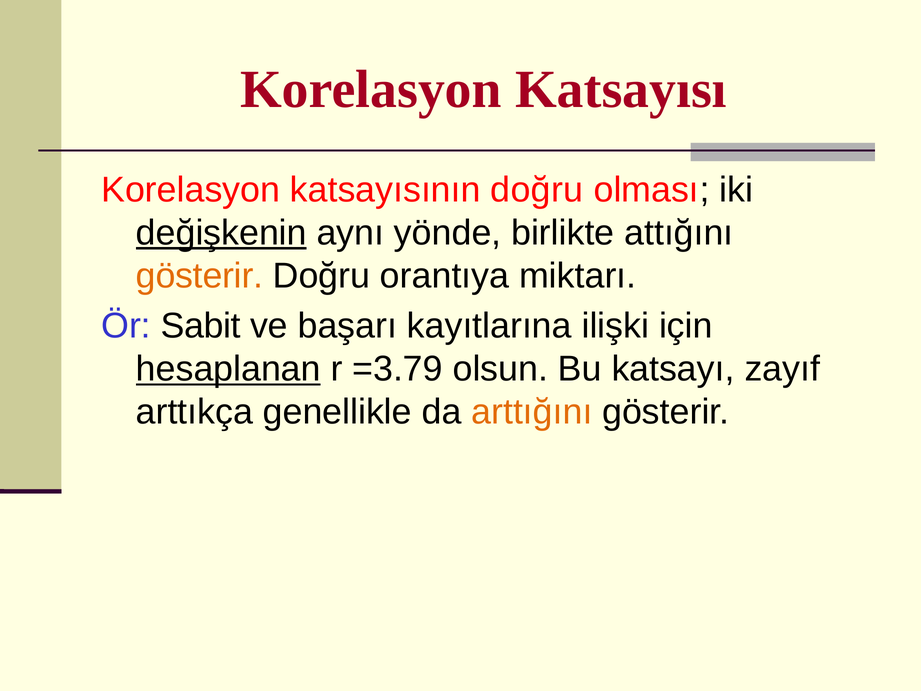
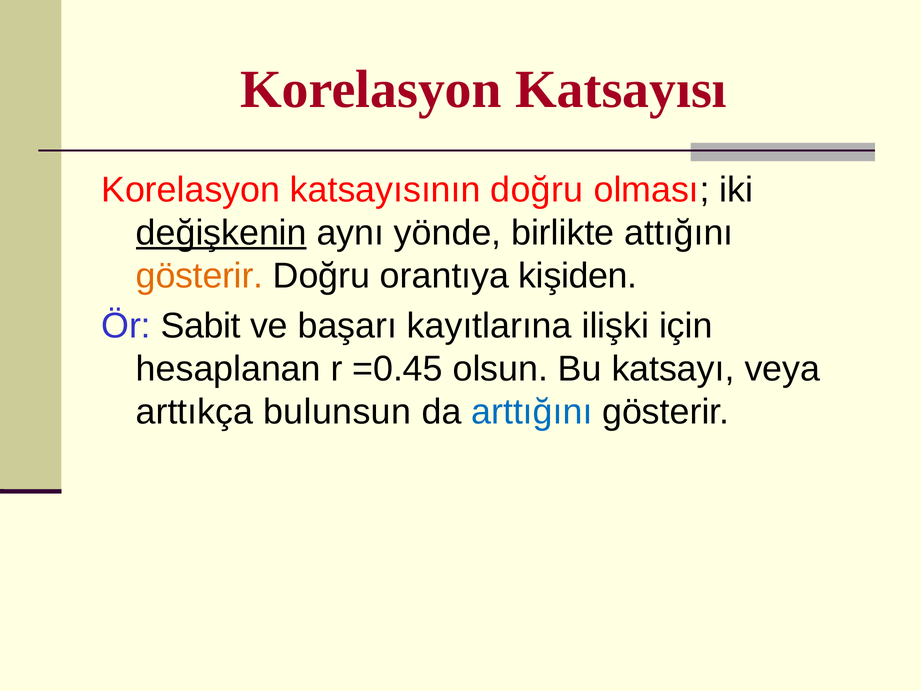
miktarı: miktarı -> kişiden
hesaplanan underline: present -> none
=3.79: =3.79 -> =0.45
zayıf: zayıf -> veya
genellikle: genellikle -> bulunsun
arttığını colour: orange -> blue
